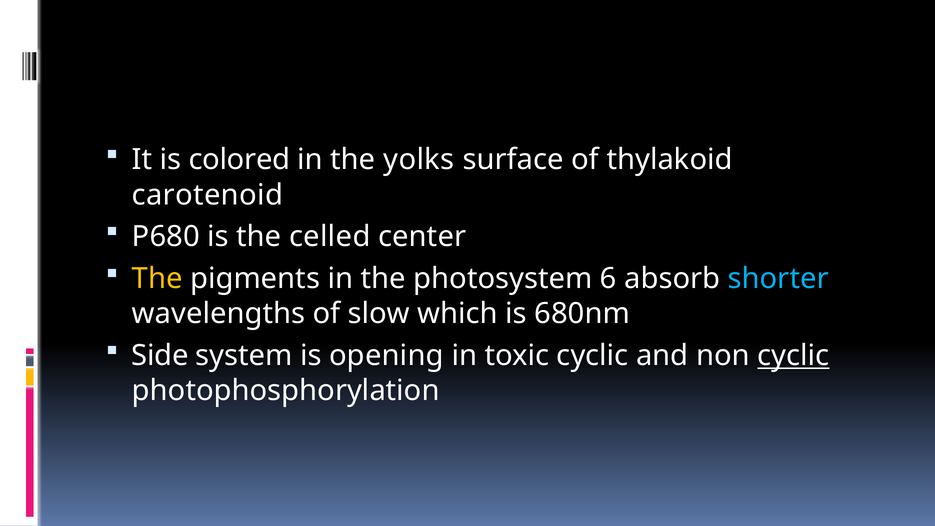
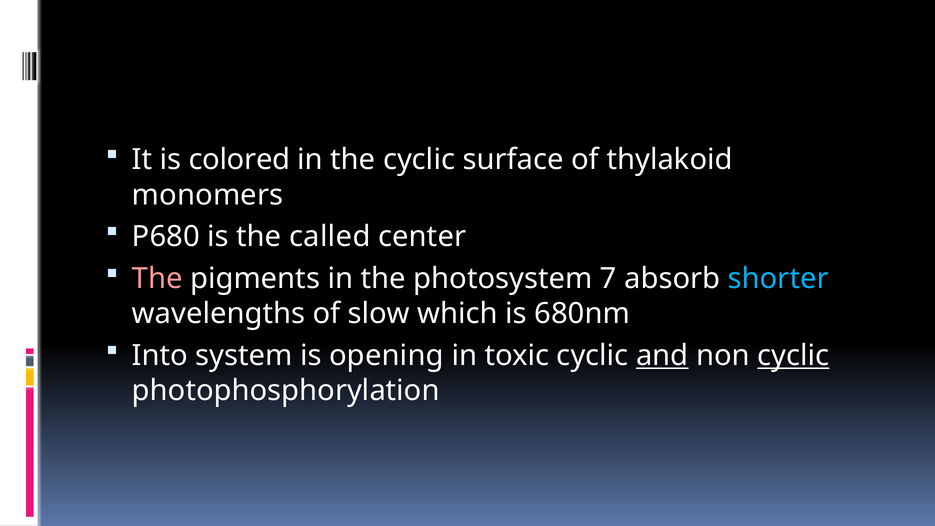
the yolks: yolks -> cyclic
carotenoid: carotenoid -> monomers
celled: celled -> called
The at (157, 279) colour: yellow -> pink
6: 6 -> 7
Side: Side -> Into
and underline: none -> present
